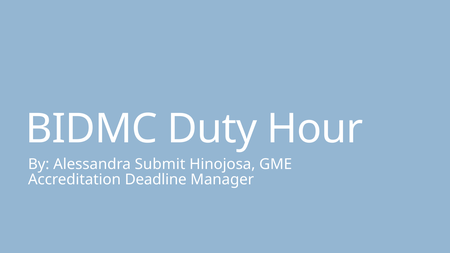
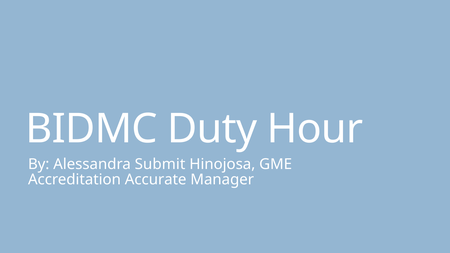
Deadline: Deadline -> Accurate
